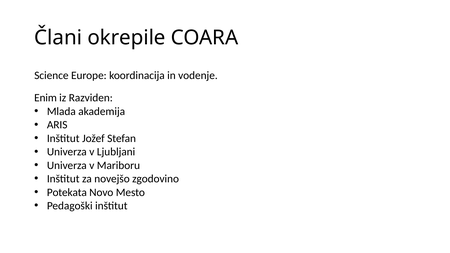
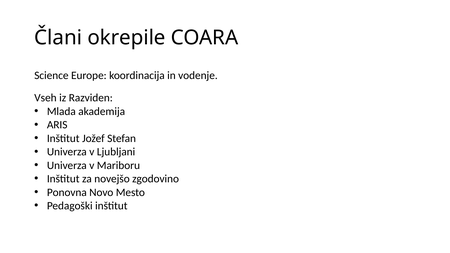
Enim: Enim -> Vseh
Potekata: Potekata -> Ponovna
